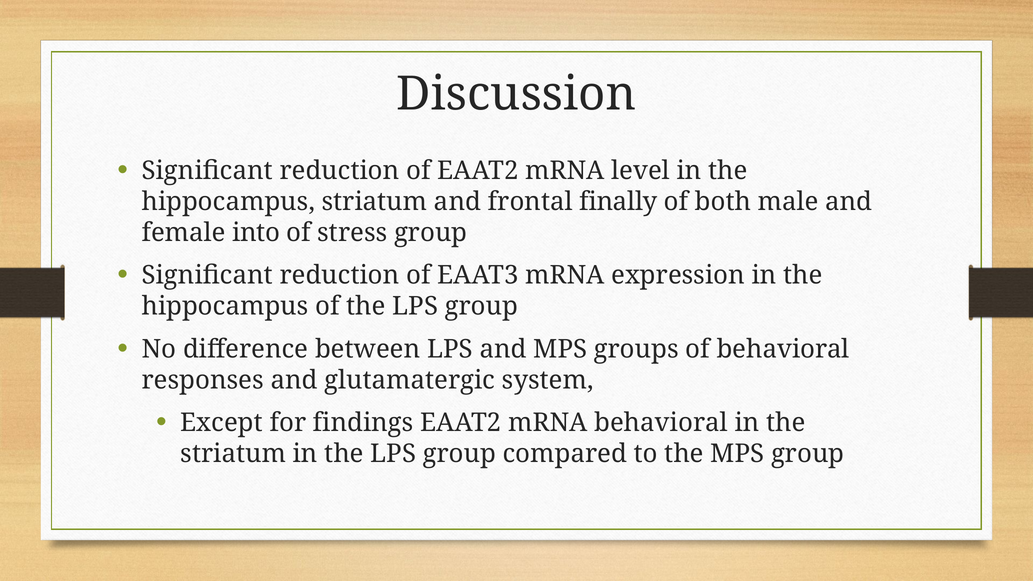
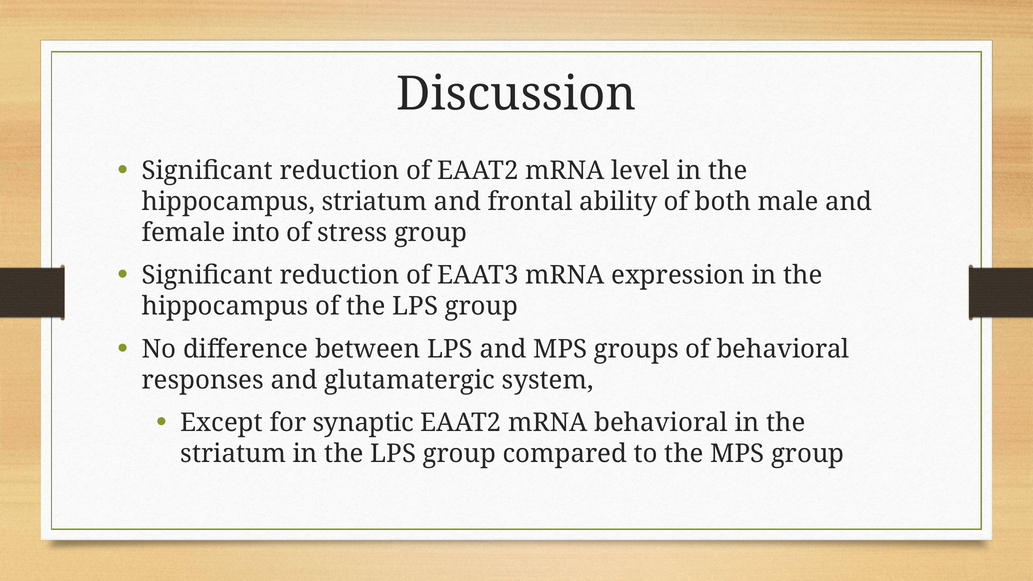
finally: finally -> ability
findings: findings -> synaptic
